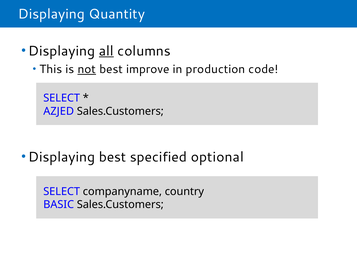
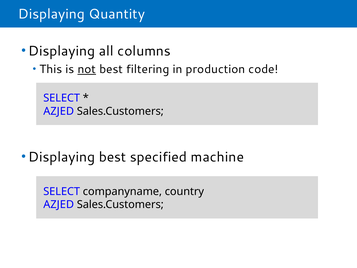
all underline: present -> none
improve: improve -> filtering
optional: optional -> machine
BASIC at (59, 204): BASIC -> AZJED
